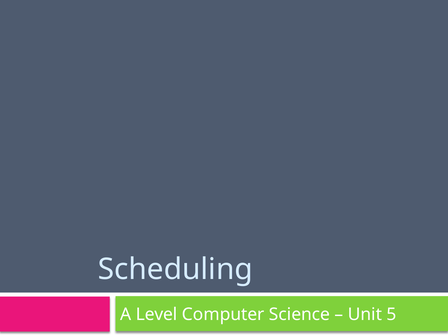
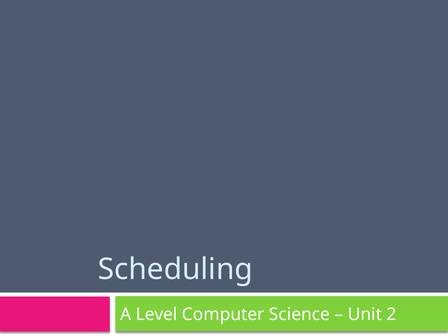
5: 5 -> 2
